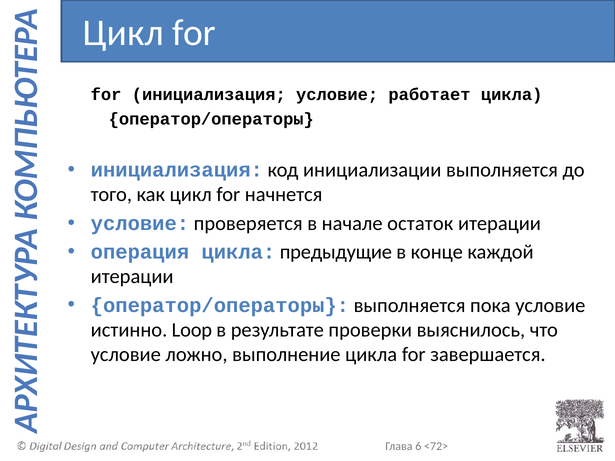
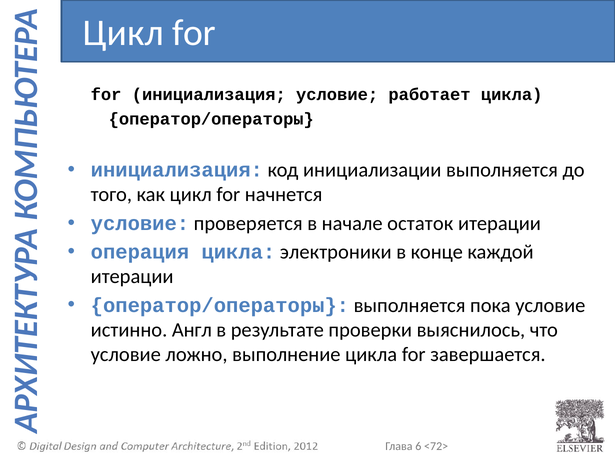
предыдущие: предыдущие -> электроники
Loop: Loop -> Англ
